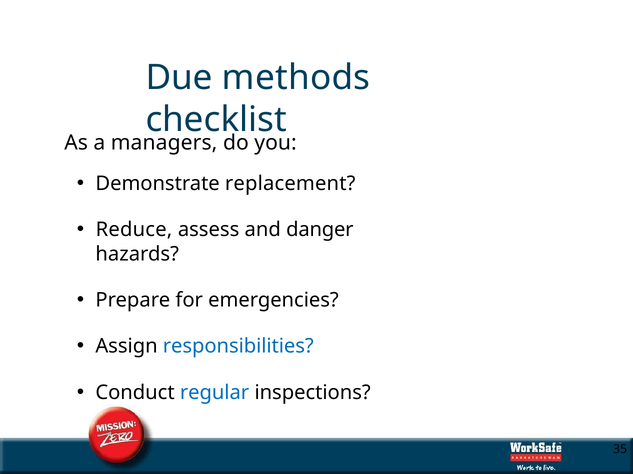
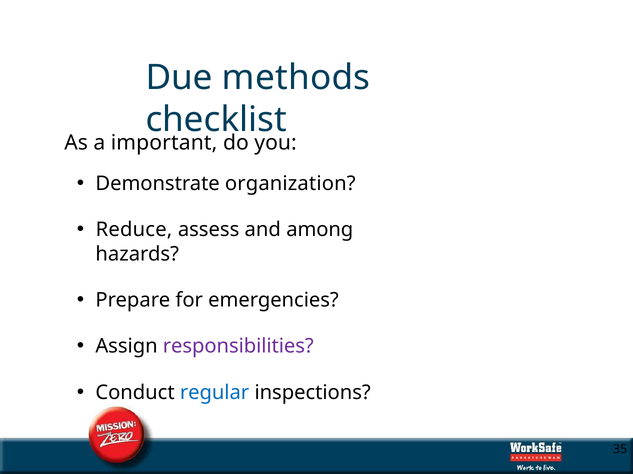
managers: managers -> important
replacement: replacement -> organization
danger: danger -> among
responsibilities colour: blue -> purple
